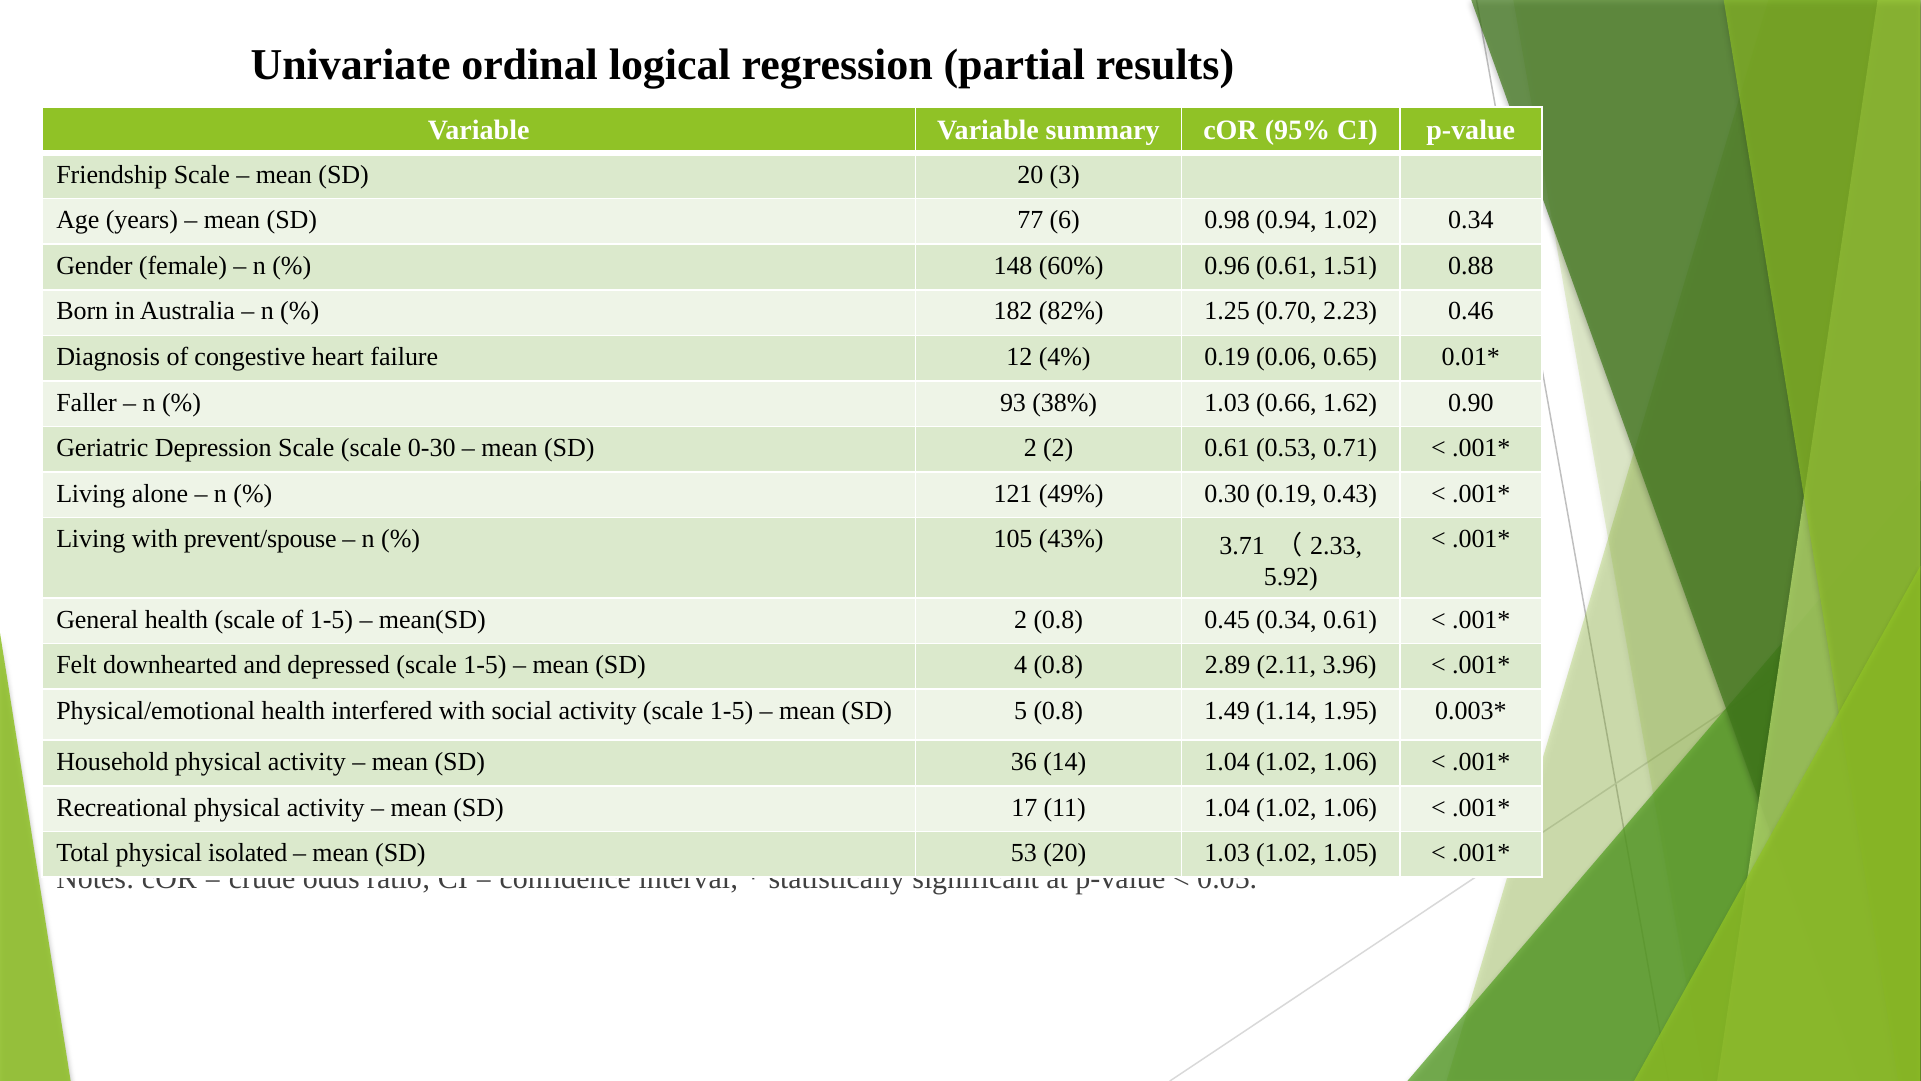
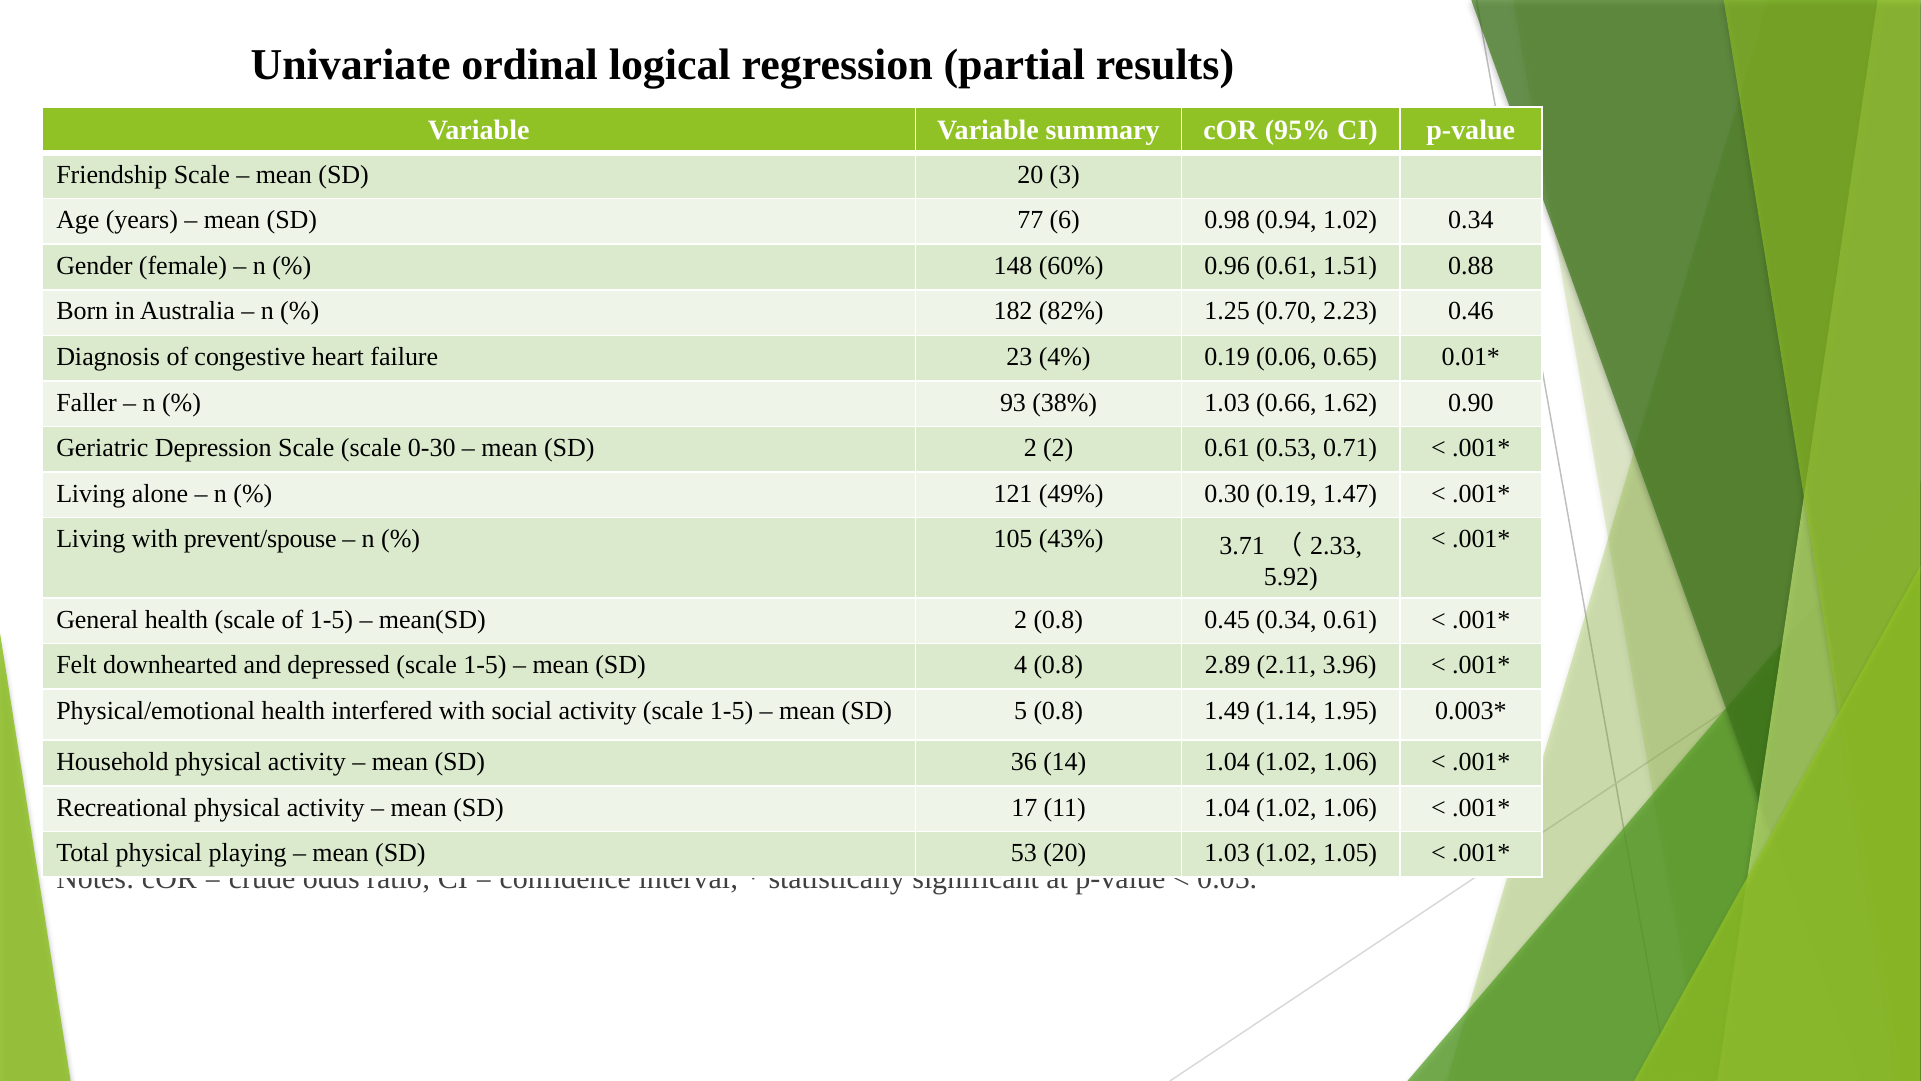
12: 12 -> 23
0.43: 0.43 -> 1.47
isolated: isolated -> playing
